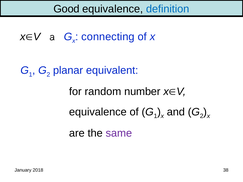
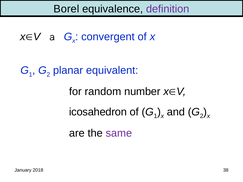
Good: Good -> Borel
definition colour: blue -> purple
connecting: connecting -> convergent
equivalence at (98, 112): equivalence -> icosahedron
